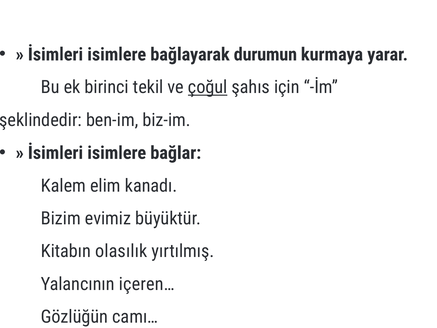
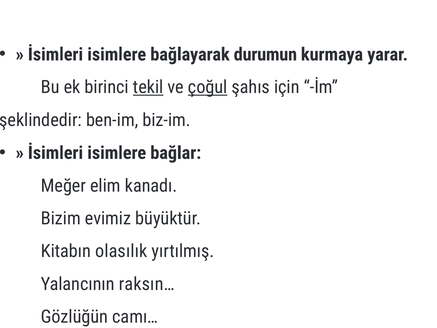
tekil underline: none -> present
Kalem: Kalem -> Meğer
içeren…: içeren… -> raksın…
